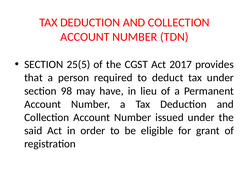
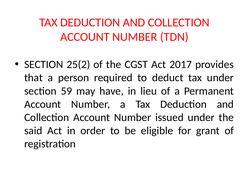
25(5: 25(5 -> 25(2
98: 98 -> 59
